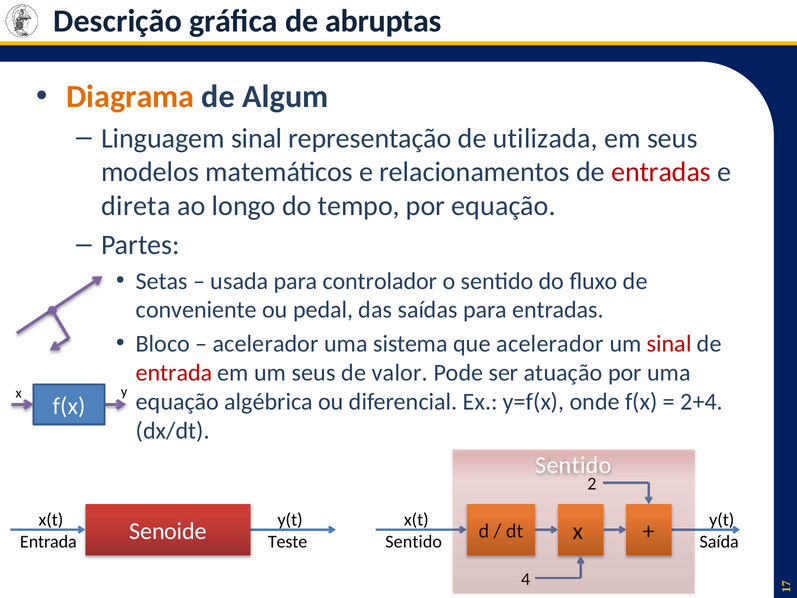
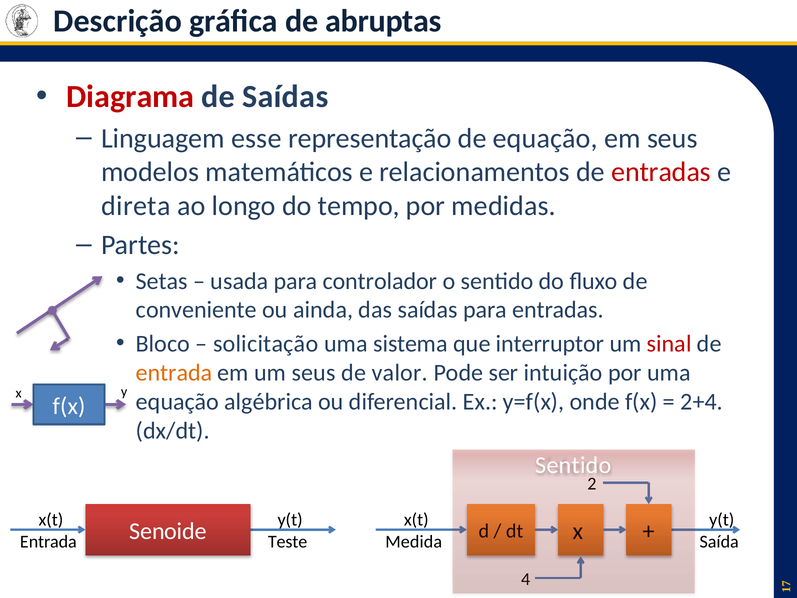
Diagrama colour: orange -> red
de Algum: Algum -> Saídas
Linguagem sinal: sinal -> esse
de utilizada: utilizada -> equação
por equação: equação -> medidas
pedal: pedal -> ainda
acelerador at (266, 344): acelerador -> solicitação
que acelerador: acelerador -> interruptor
entrada at (174, 372) colour: red -> orange
atuação: atuação -> intuição
Sentido at (414, 541): Sentido -> Medida
